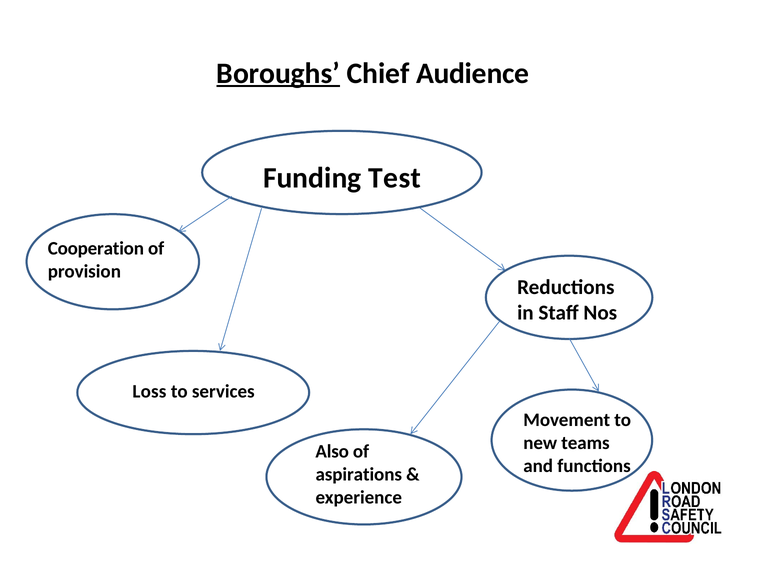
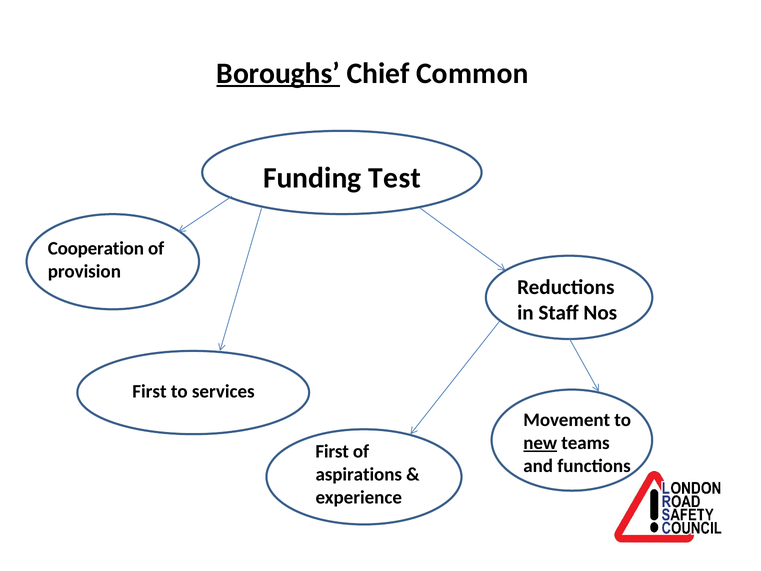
Audience: Audience -> Common
Loss at (149, 391): Loss -> First
new underline: none -> present
Also at (332, 451): Also -> First
